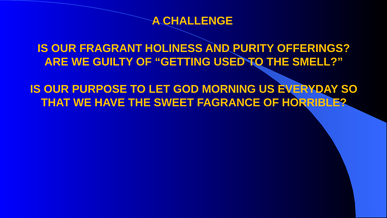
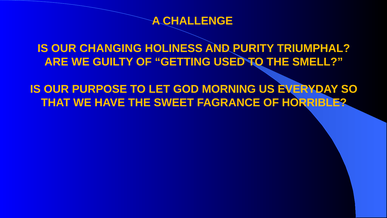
FRAGRANT: FRAGRANT -> CHANGING
OFFERINGS: OFFERINGS -> TRIUMPHAL
